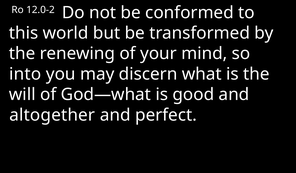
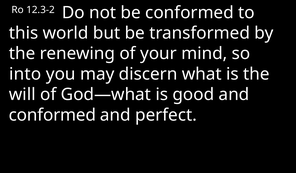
12.0-2: 12.0-2 -> 12.3-2
altogether at (52, 115): altogether -> conformed
